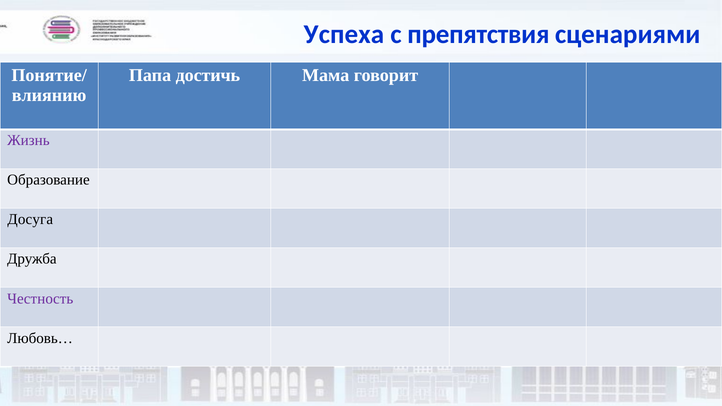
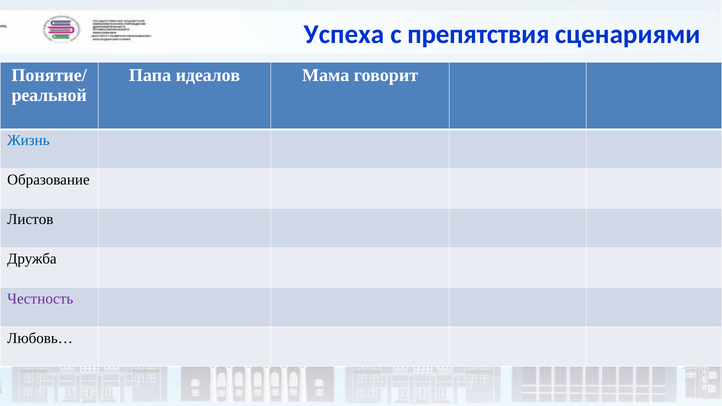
достичь: достичь -> идеалов
влиянию: влиянию -> реальной
Жизнь colour: purple -> blue
Досуга: Досуга -> Листов
